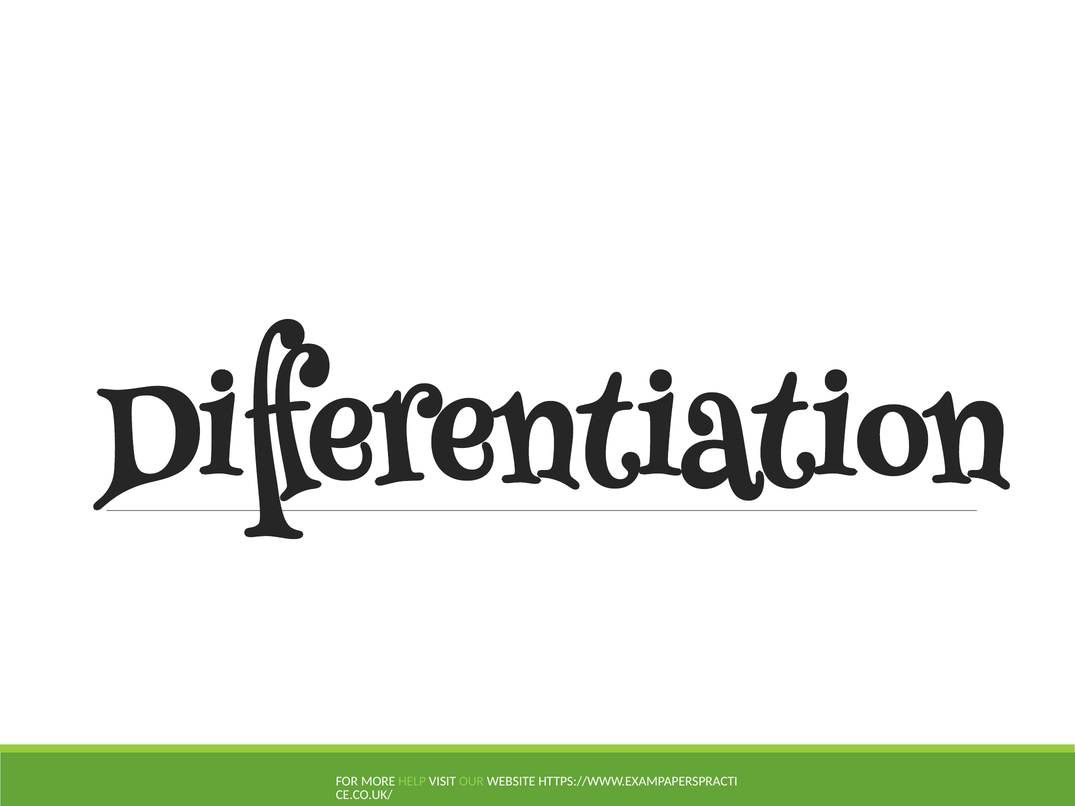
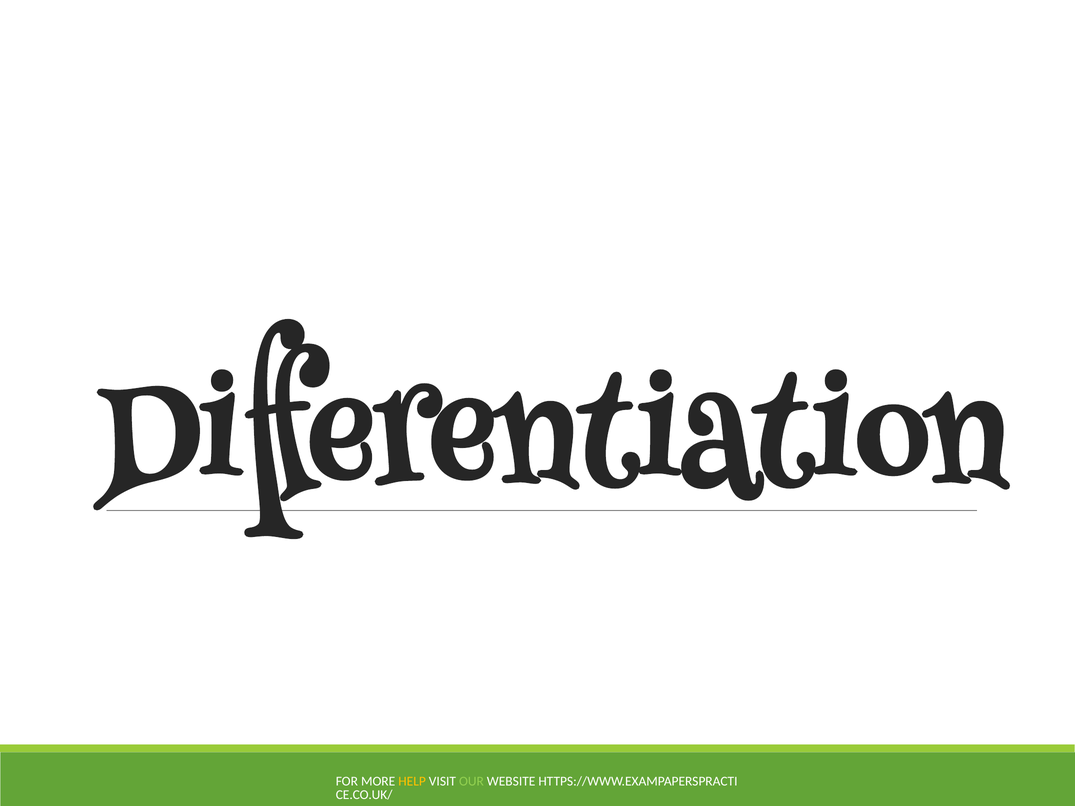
HELP colour: light green -> yellow
